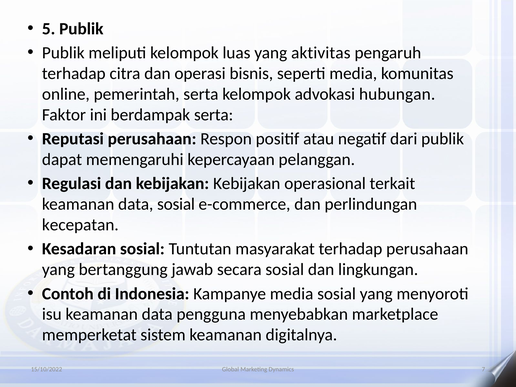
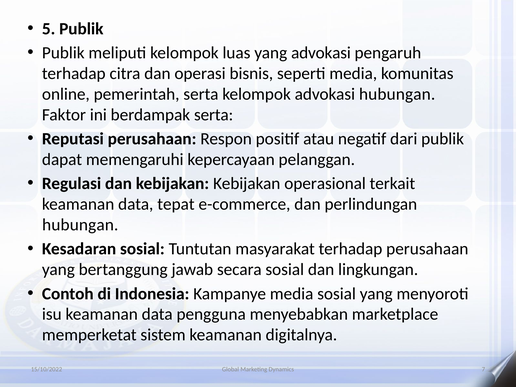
yang aktivitas: aktivitas -> advokasi
data sosial: sosial -> tepat
kecepatan at (80, 225): kecepatan -> hubungan
